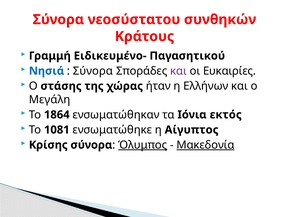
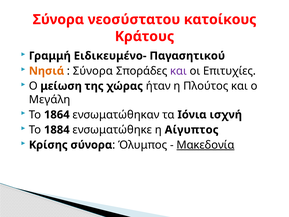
συνθηκών: συνθηκών -> κατοίκους
Νησιά colour: blue -> orange
Ευκαιρίες: Ευκαιρίες -> Επιτυχίες
στάσης: στάσης -> μείωση
Ελλήνων: Ελλήνων -> Πλούτος
εκτός: εκτός -> ισχνή
1081: 1081 -> 1884
Όλυμπος underline: present -> none
